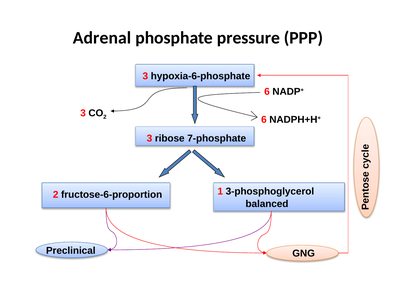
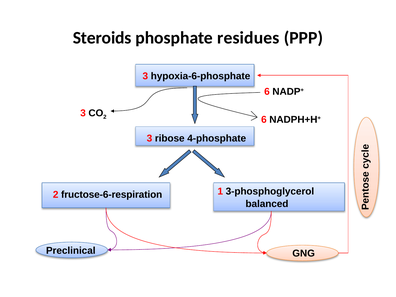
Adrenal: Adrenal -> Steroids
pressure: pressure -> residues
7-phosphate: 7-phosphate -> 4-phosphate
fructose-6-proportion: fructose-6-proportion -> fructose-6-respiration
